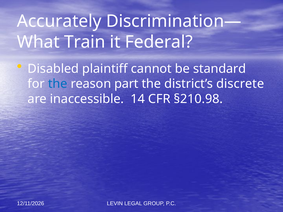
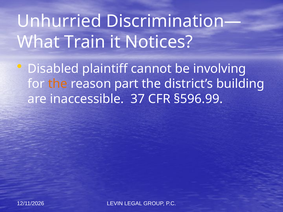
Accurately: Accurately -> Unhurried
Federal: Federal -> Notices
standard: standard -> involving
the at (58, 84) colour: blue -> orange
discrete: discrete -> building
14: 14 -> 37
§210.98: §210.98 -> §596.99
